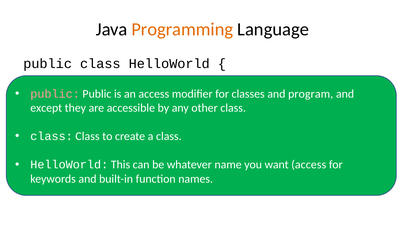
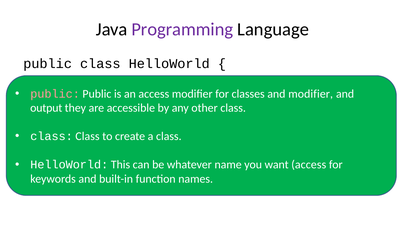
Programming colour: orange -> purple
and program: program -> modifier
except: except -> output
